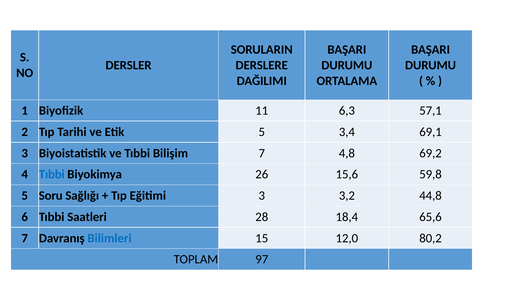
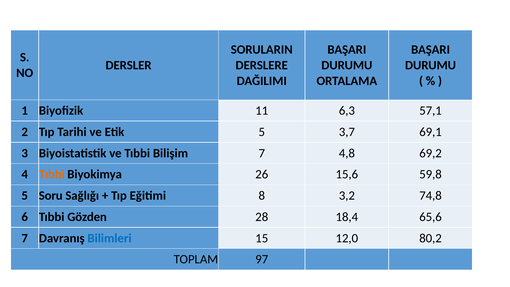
3,4: 3,4 -> 3,7
Tıbbi at (52, 174) colour: blue -> orange
Eğitimi 3: 3 -> 8
44,8: 44,8 -> 74,8
Saatleri: Saatleri -> Gözden
